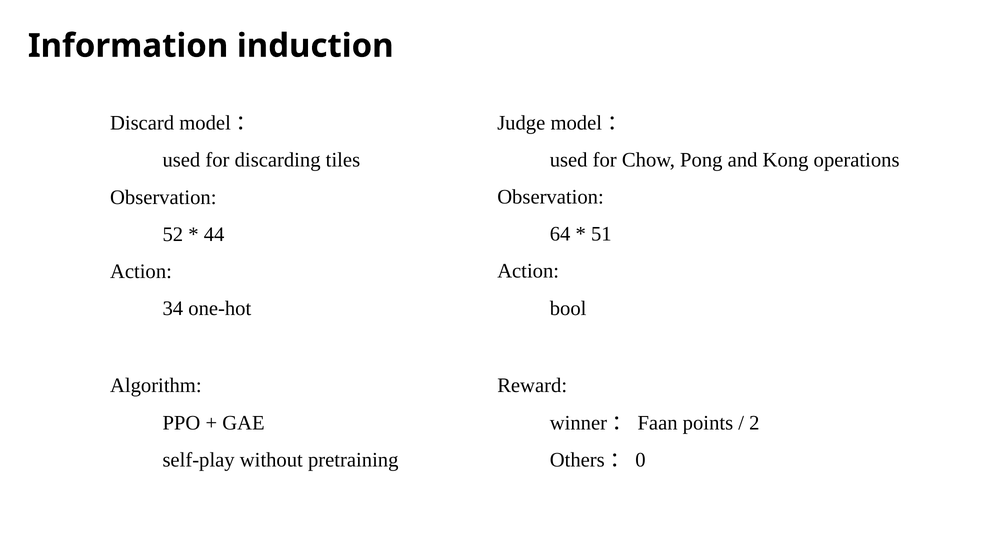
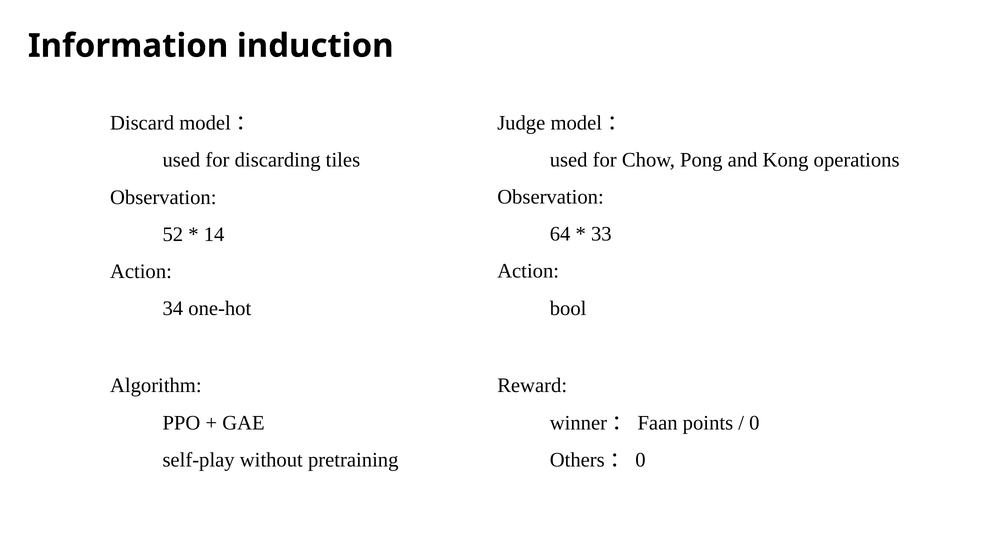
51: 51 -> 33
44: 44 -> 14
2: 2 -> 0
